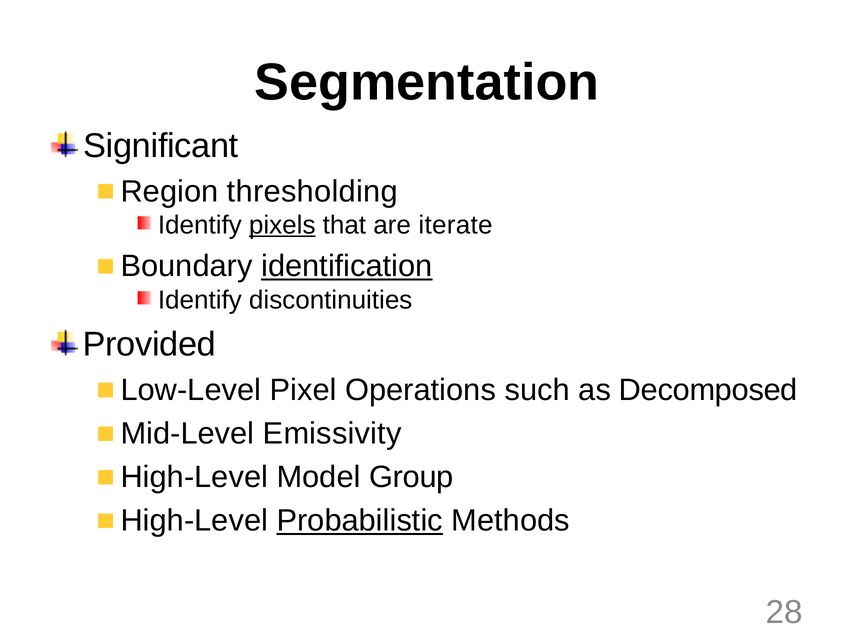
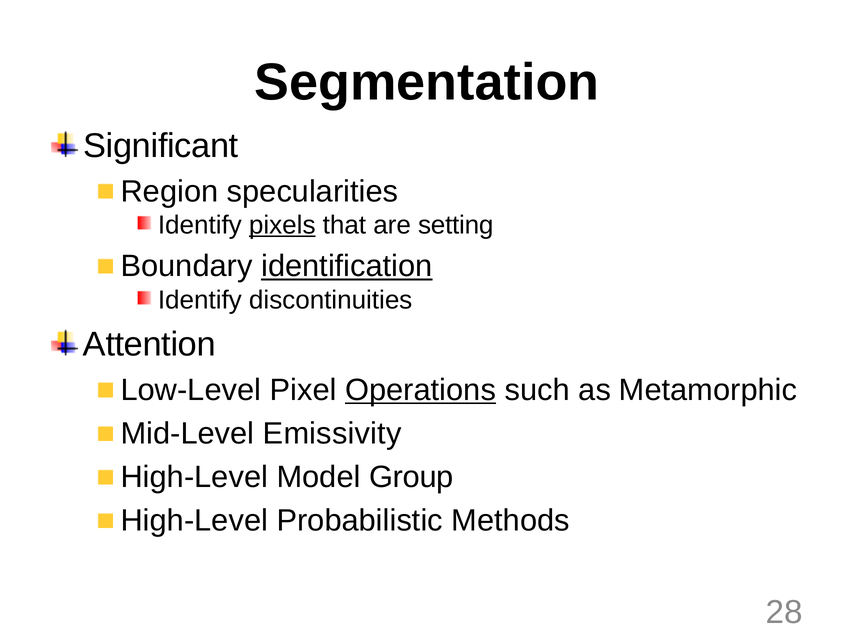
thresholding: thresholding -> specularities
iterate: iterate -> setting
Provided: Provided -> Attention
Operations underline: none -> present
Decomposed: Decomposed -> Metamorphic
Probabilistic underline: present -> none
